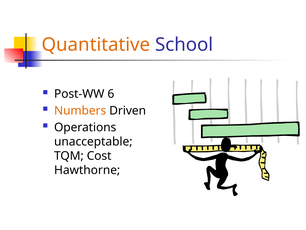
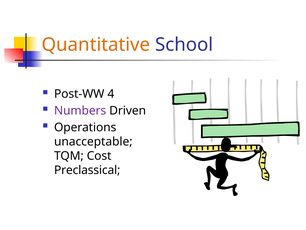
6: 6 -> 4
Numbers colour: orange -> purple
Hawthorne: Hawthorne -> Preclassical
